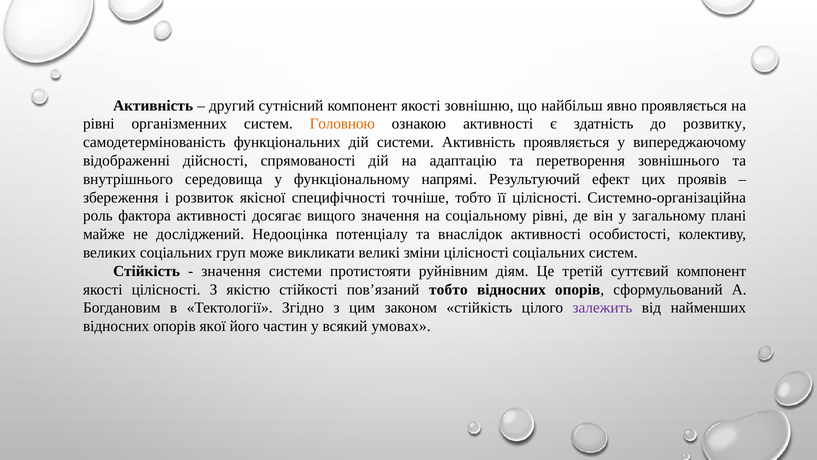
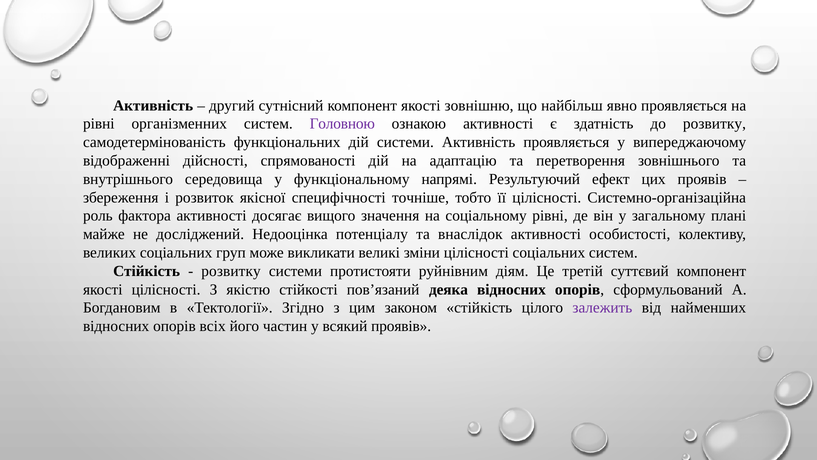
Головною colour: orange -> purple
значення at (231, 271): значення -> розвитку
пов’язаний тобто: тобто -> деяка
якої: якої -> всіх
всякий умовах: умовах -> проявів
